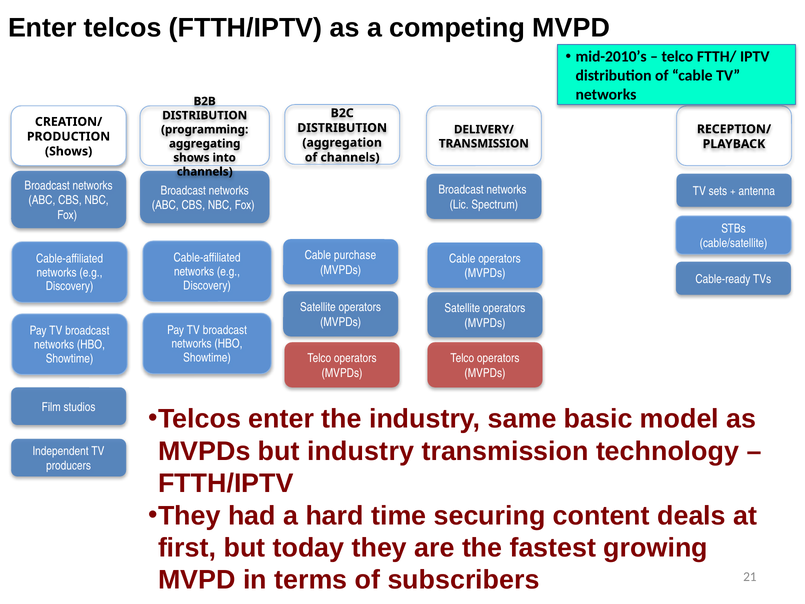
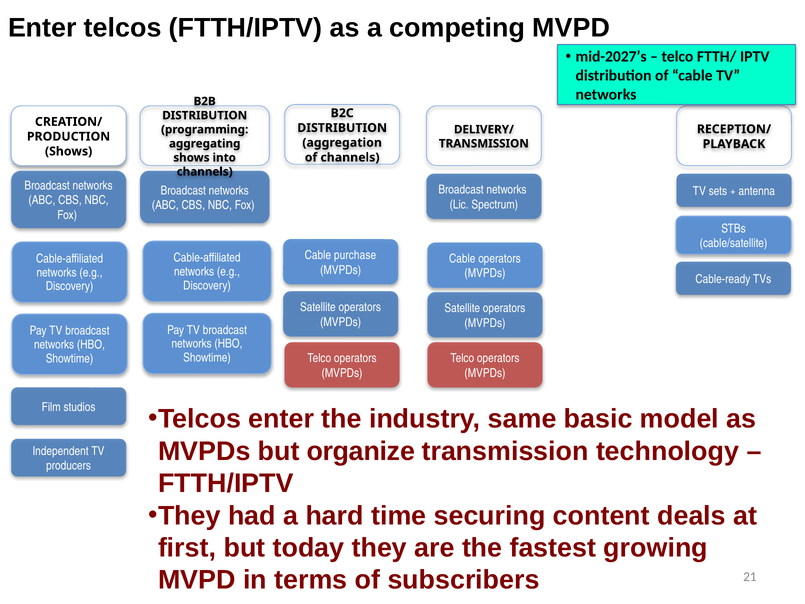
mid-2010’s: mid-2010’s -> mid-2027’s
but industry: industry -> organize
